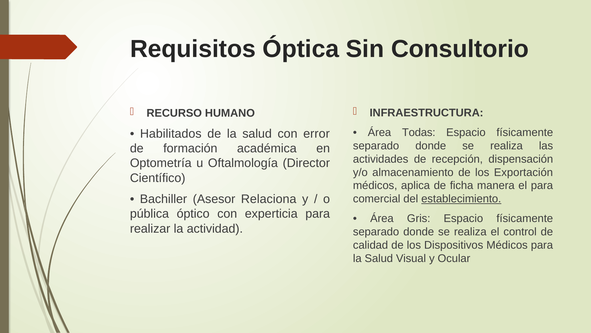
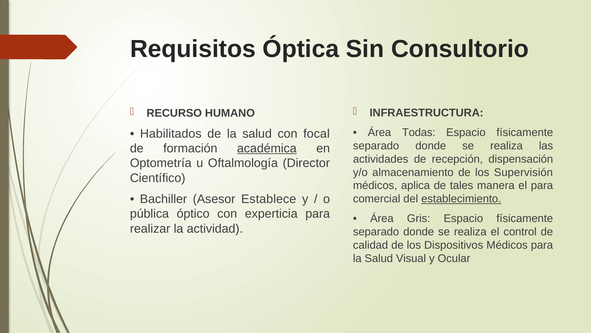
error: error -> focal
académica underline: none -> present
Exportación: Exportación -> Supervisión
ficha: ficha -> tales
Relaciona: Relaciona -> Establece
